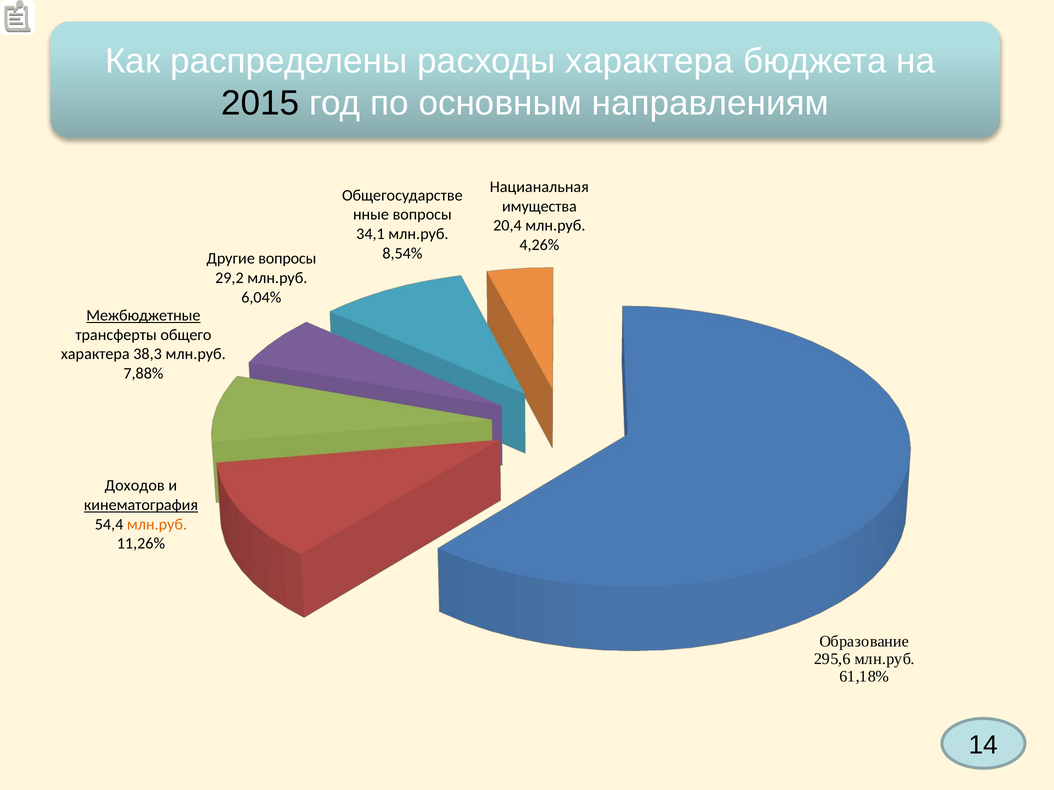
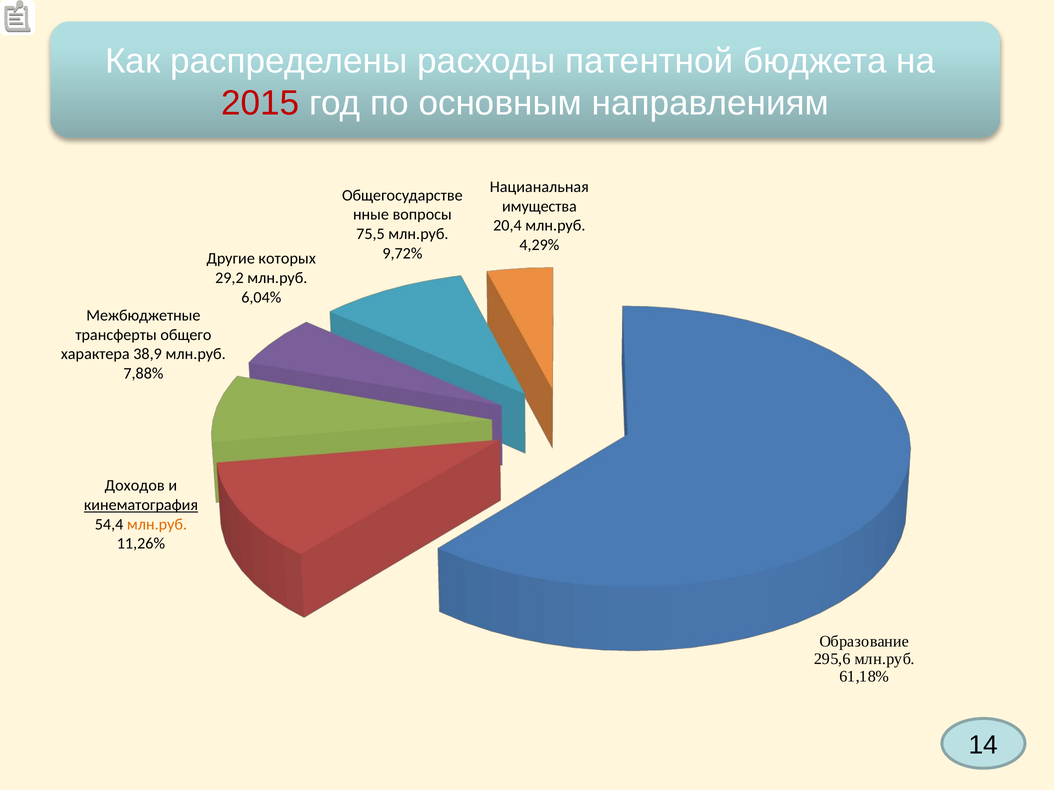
расходы характера: характера -> патентной
2015 colour: black -> red
34,1: 34,1 -> 75,5
4,26%: 4,26% -> 4,29%
8,54%: 8,54% -> 9,72%
Другие вопросы: вопросы -> которых
Межбюджетные underline: present -> none
38,3: 38,3 -> 38,9
